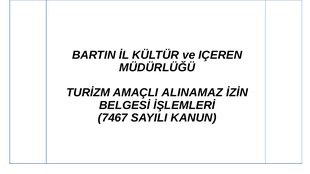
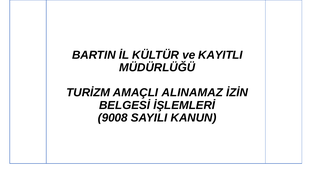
IÇEREN: IÇEREN -> KAYITLI
7467: 7467 -> 9008
